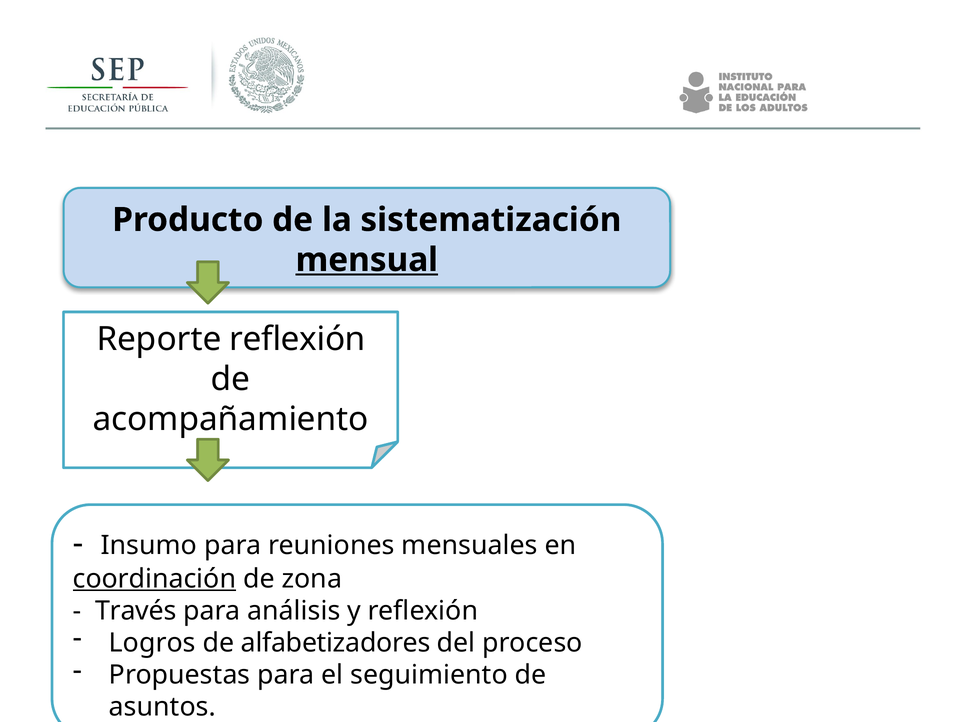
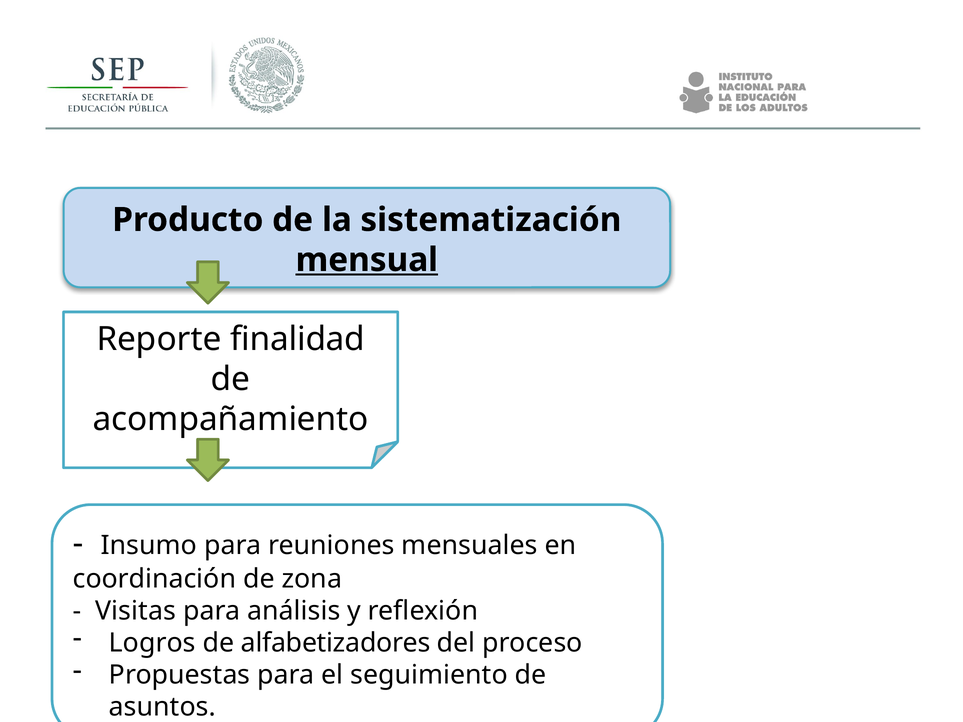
Reporte reflexión: reflexión -> finalidad
coordinación underline: present -> none
Través: Través -> Visitas
